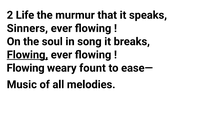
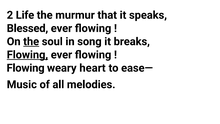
Sinners: Sinners -> Blessed
the at (31, 41) underline: none -> present
fount: fount -> heart
